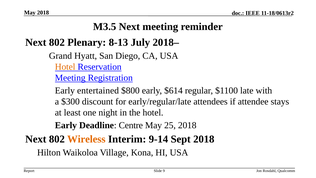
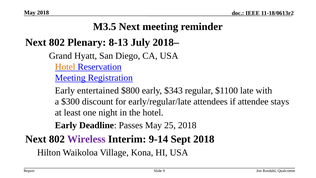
$614: $614 -> $343
Centre: Centre -> Passes
Wireless colour: orange -> purple
